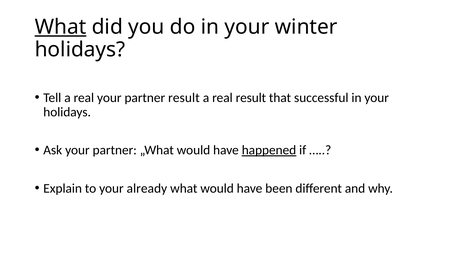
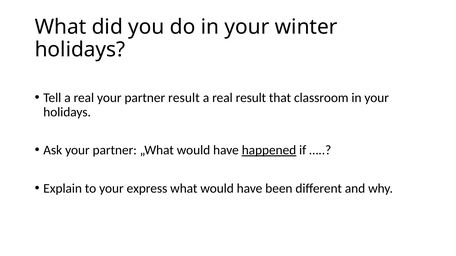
What at (61, 27) underline: present -> none
successful: successful -> classroom
already: already -> express
